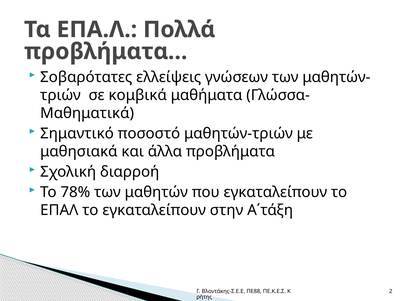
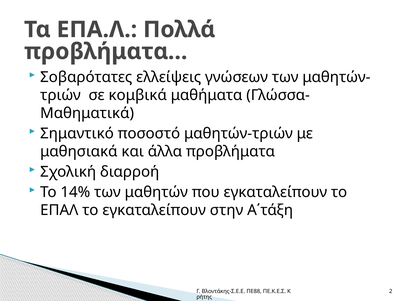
78%: 78% -> 14%
